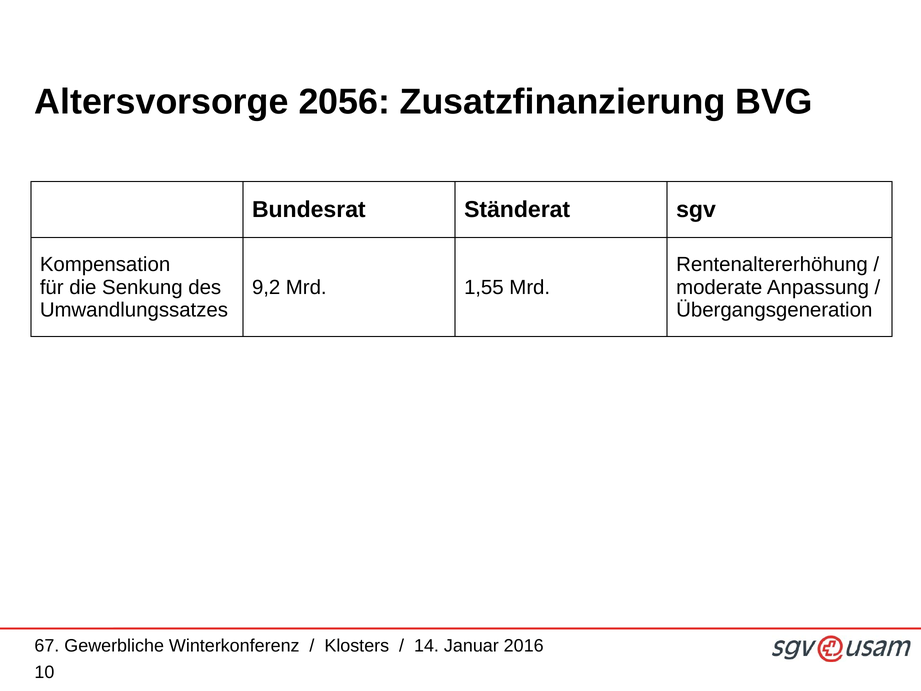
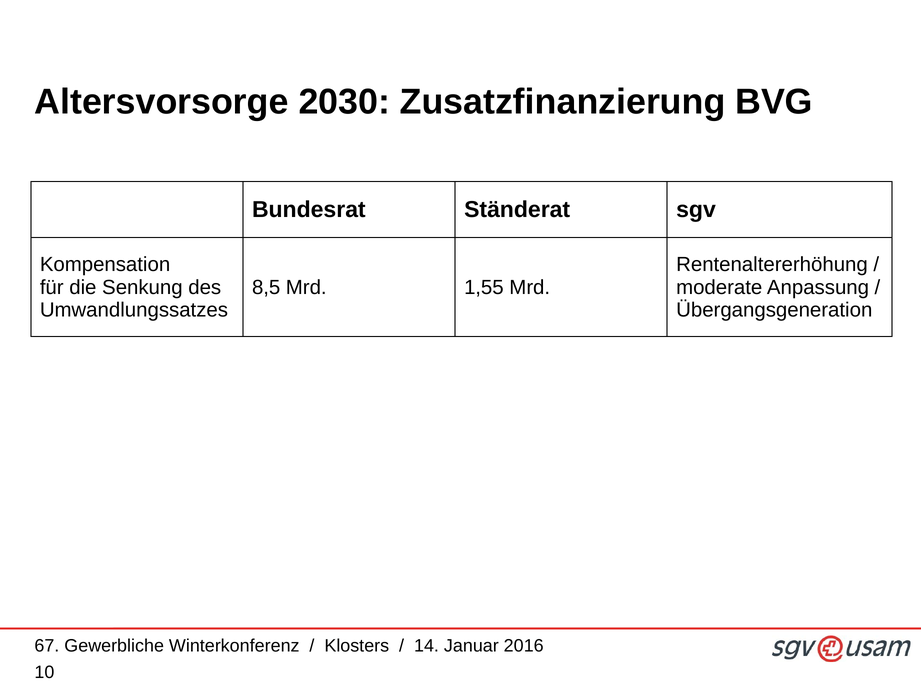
2056: 2056 -> 2030
9,2: 9,2 -> 8,5
